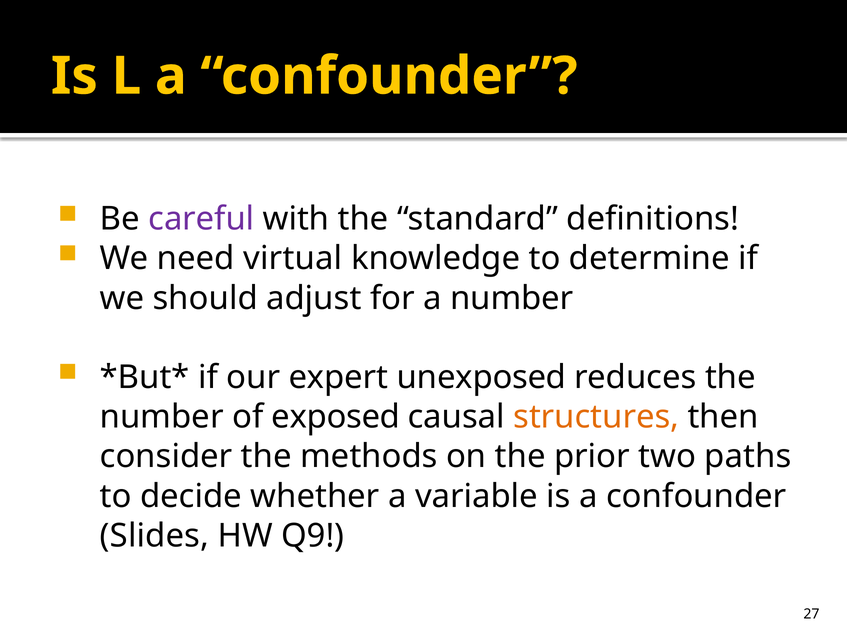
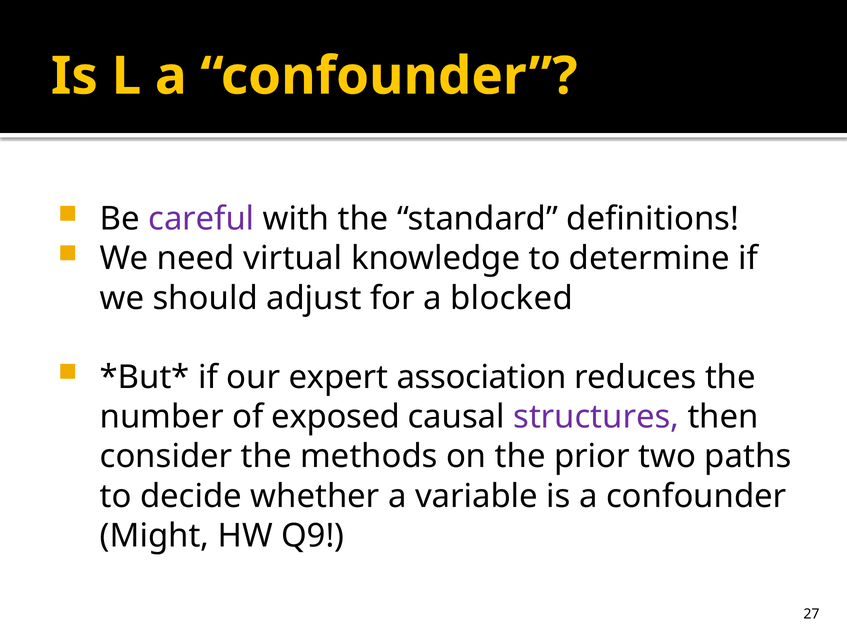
a number: number -> blocked
unexposed: unexposed -> association
structures colour: orange -> purple
Slides: Slides -> Might
